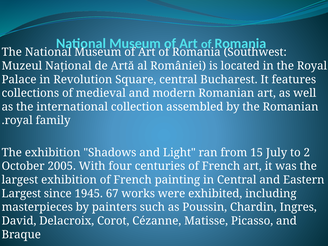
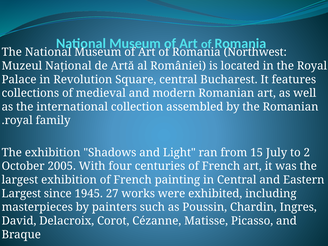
Southwest: Southwest -> Northwest
67: 67 -> 27
